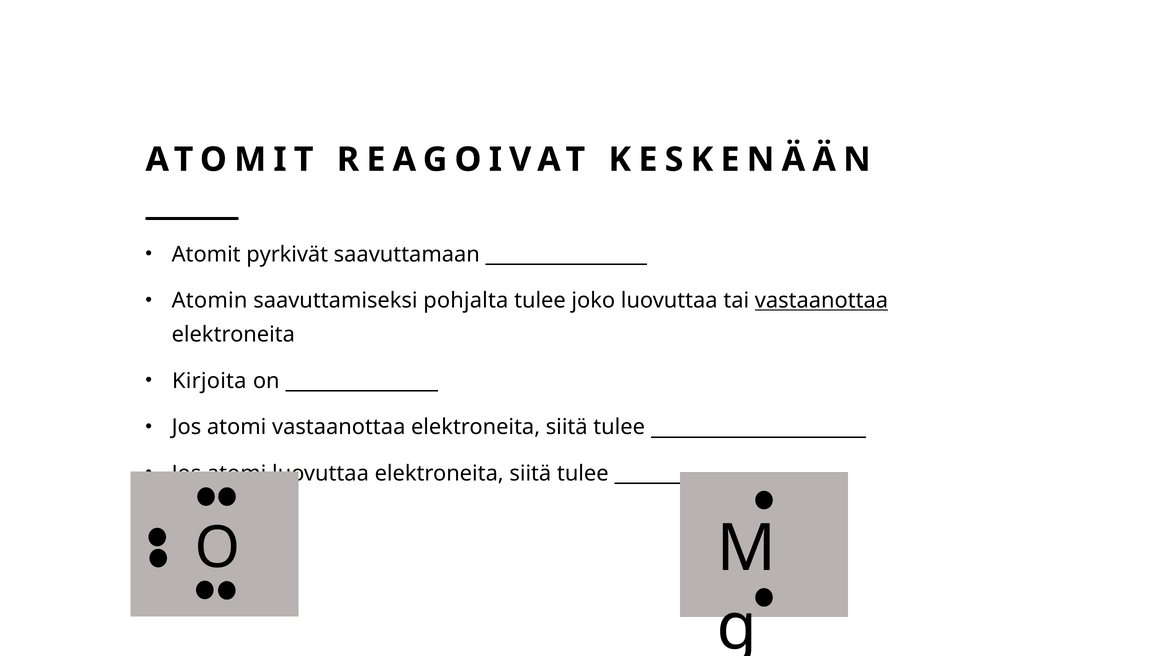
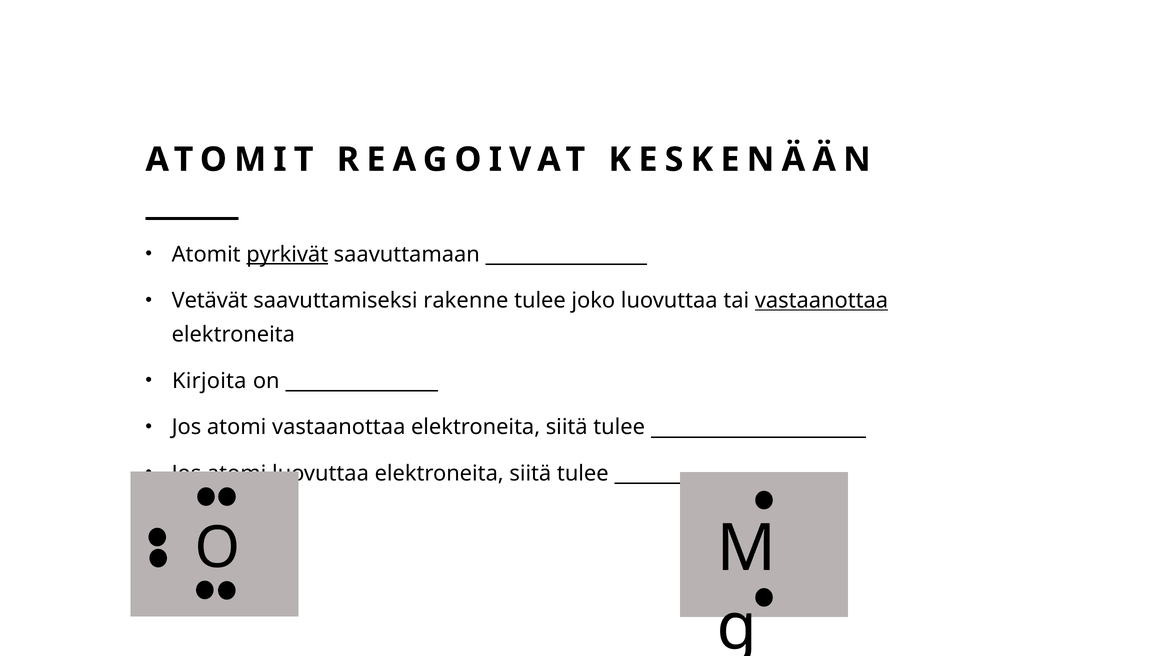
pyrkivät underline: none -> present
Atomin: Atomin -> Vetävät
pohjalta: pohjalta -> rakenne
